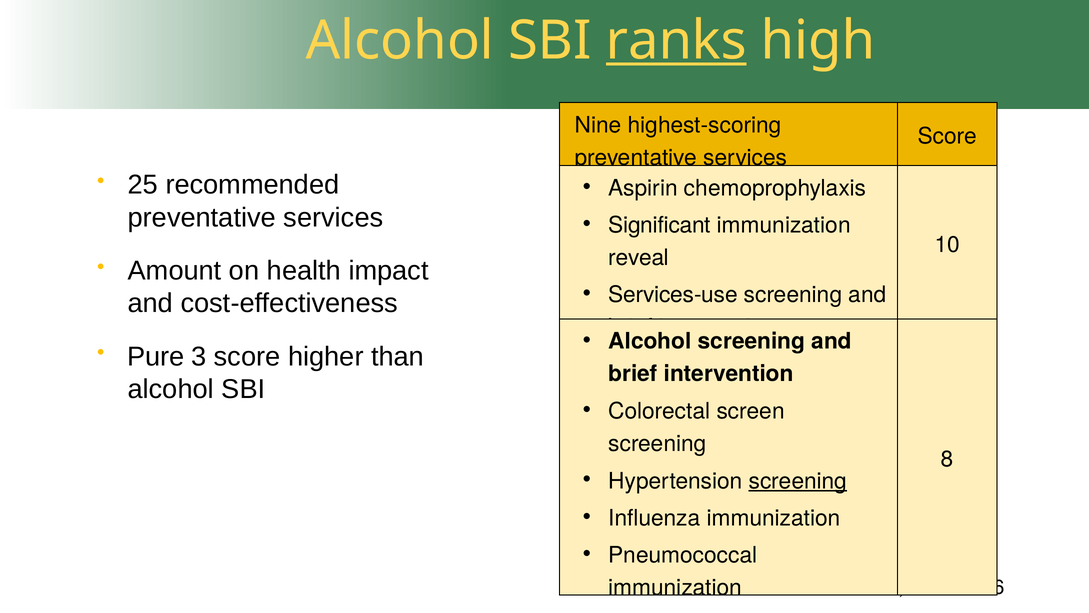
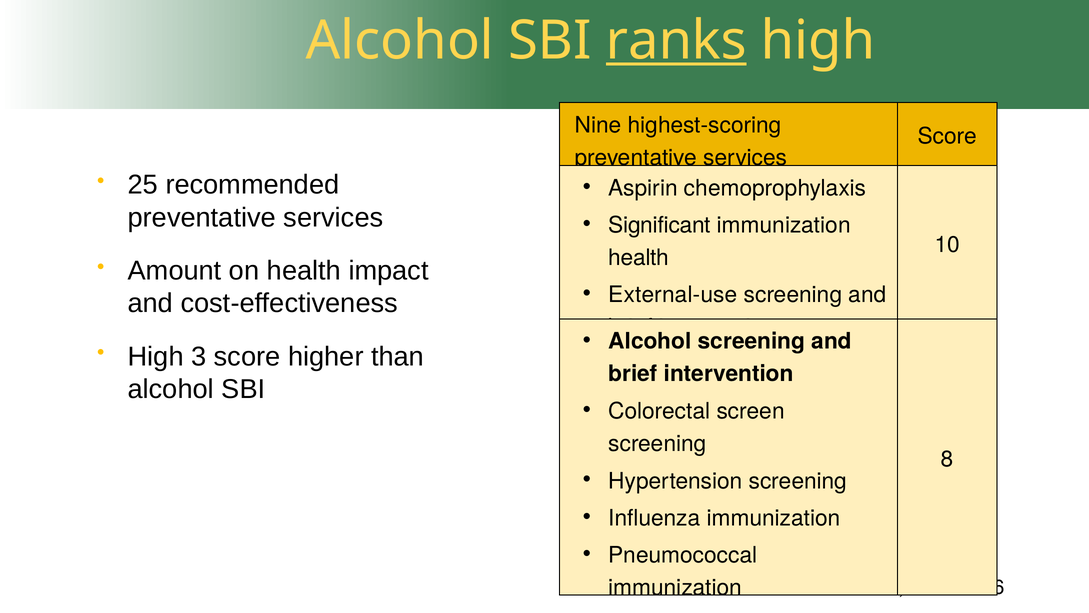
reveal at (639, 258): reveal -> health
Services-use: Services-use -> External-use
Pure at (156, 356): Pure -> High
screening at (798, 481) underline: present -> none
